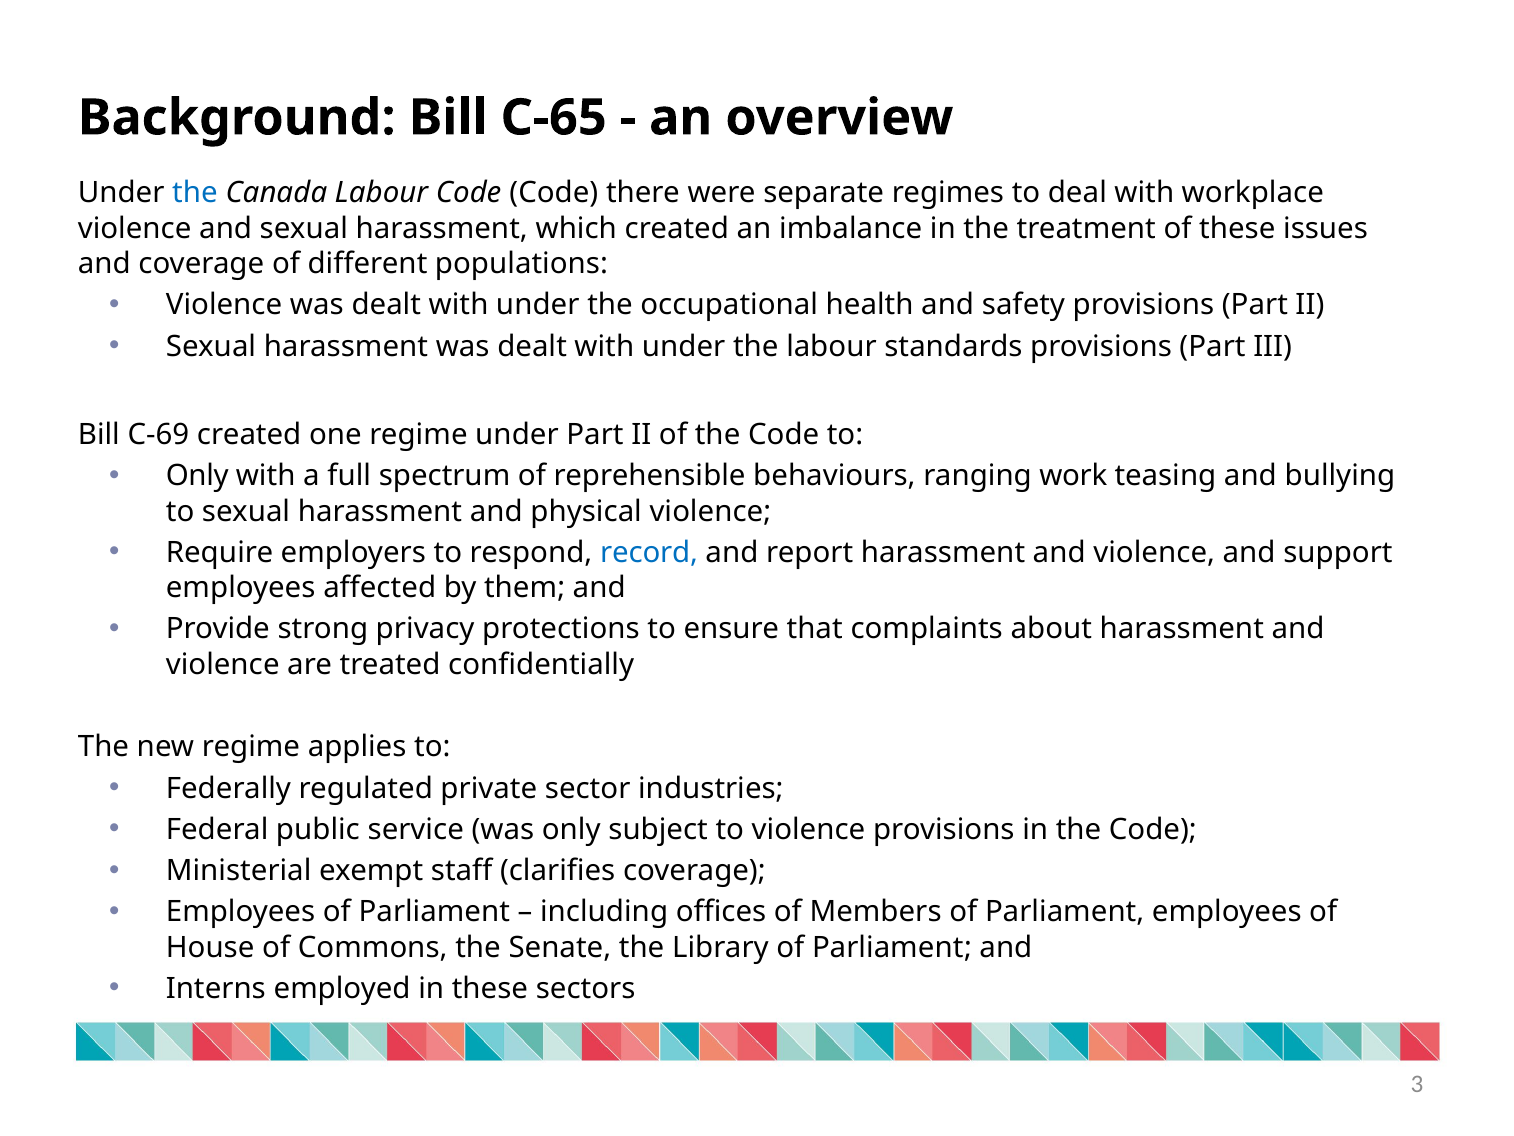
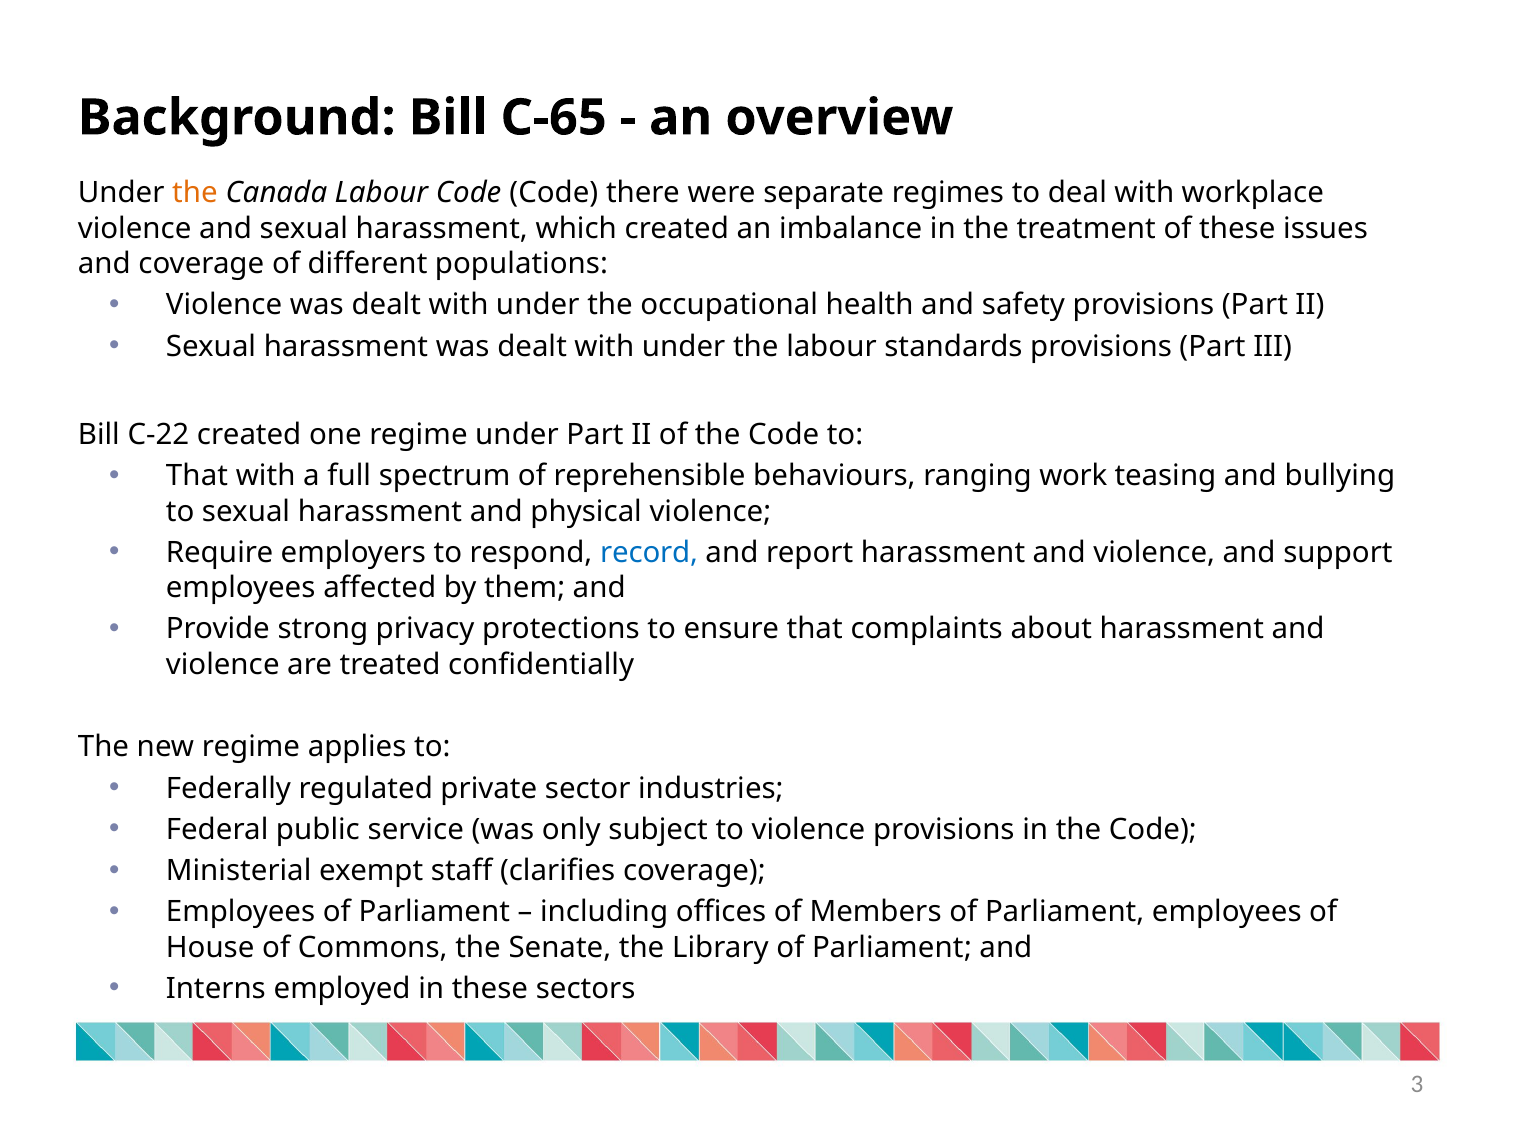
the at (195, 193) colour: blue -> orange
C-69: C-69 -> C-22
Only at (197, 476): Only -> That
